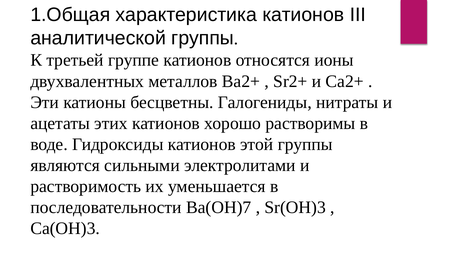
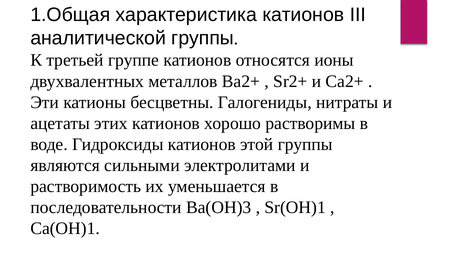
Ва(ОН)7: Ва(ОН)7 -> Ва(ОН)3
Sr(OH)3: Sr(OH)3 -> Sr(OH)1
Ca(OH)3: Ca(OH)3 -> Ca(OH)1
